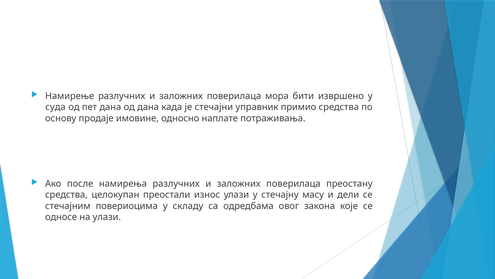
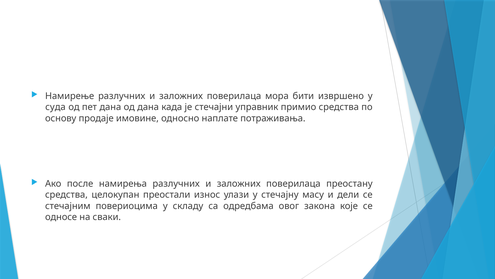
на улази: улази -> сваки
